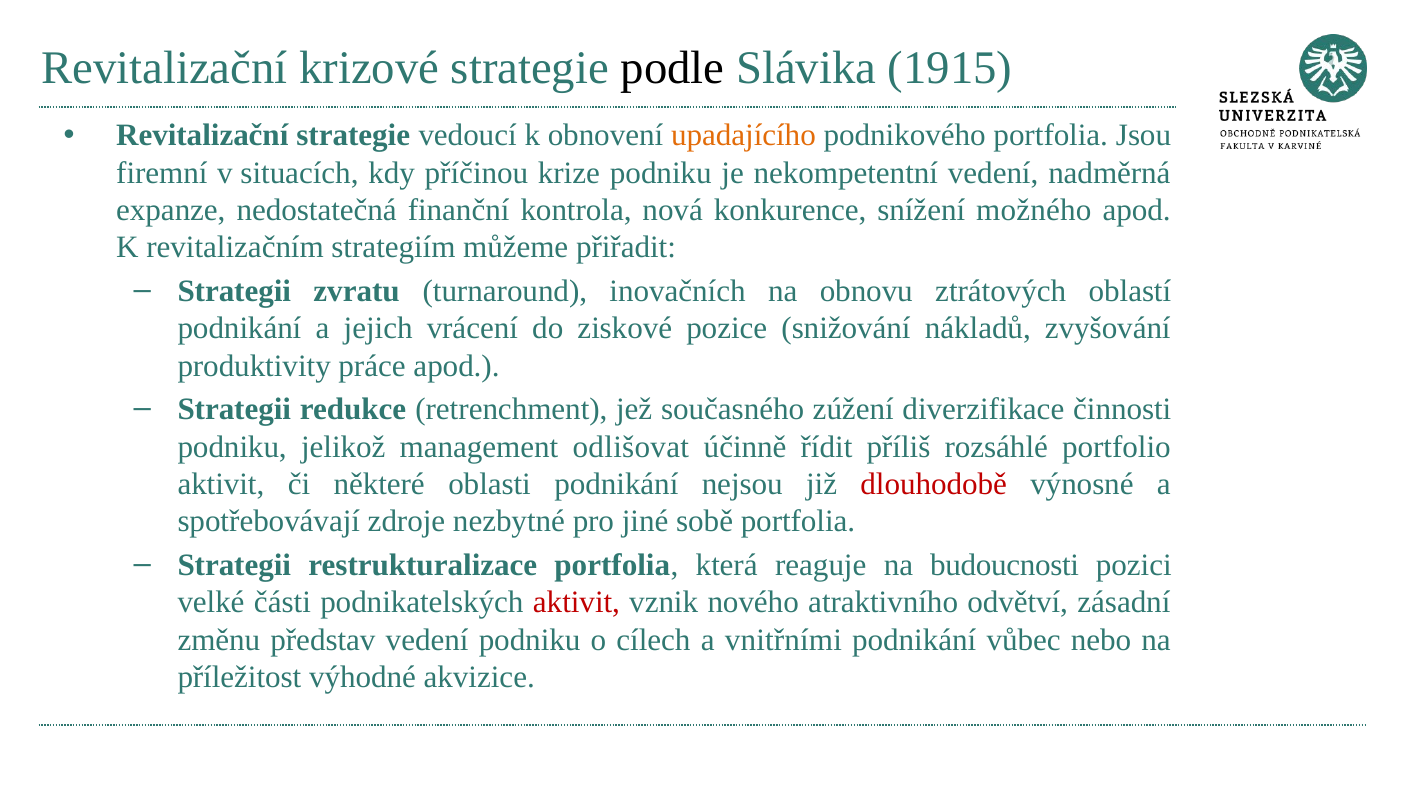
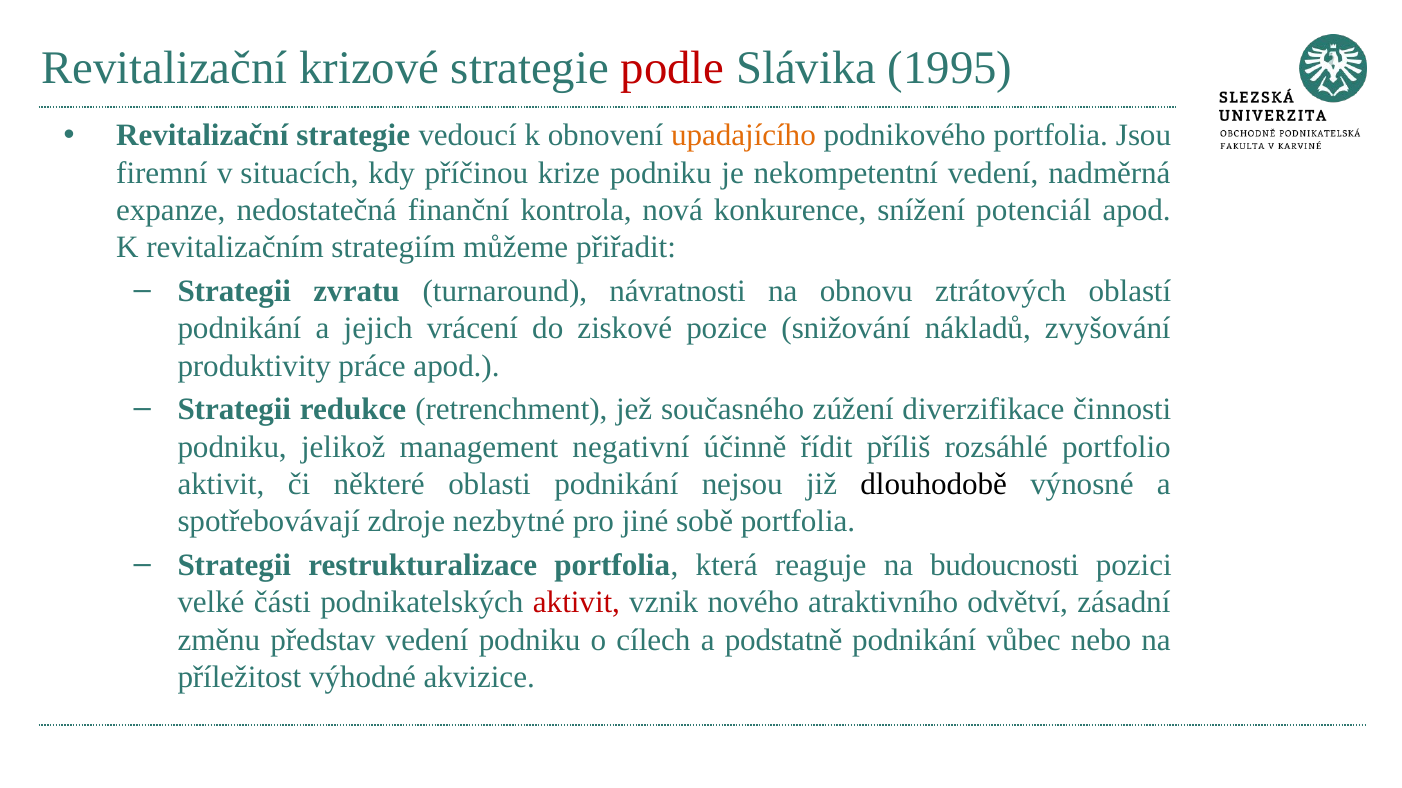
podle colour: black -> red
1915: 1915 -> 1995
možného: možného -> potenciál
inovačních: inovačních -> návratnosti
odlišovat: odlišovat -> negativní
dlouhodobě colour: red -> black
vnitřními: vnitřními -> podstatně
